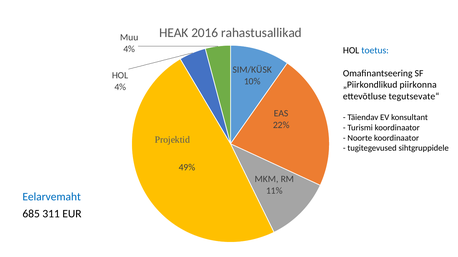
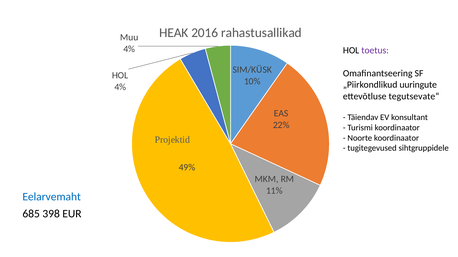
toetus colour: blue -> purple
piirkonna: piirkonna -> uuringute
311: 311 -> 398
